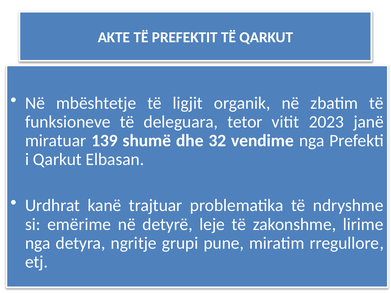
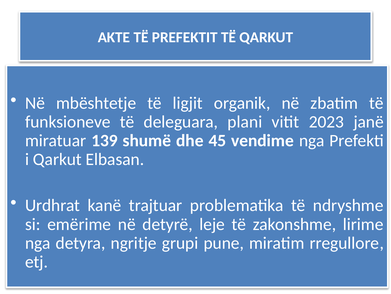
tetor: tetor -> plani
32: 32 -> 45
